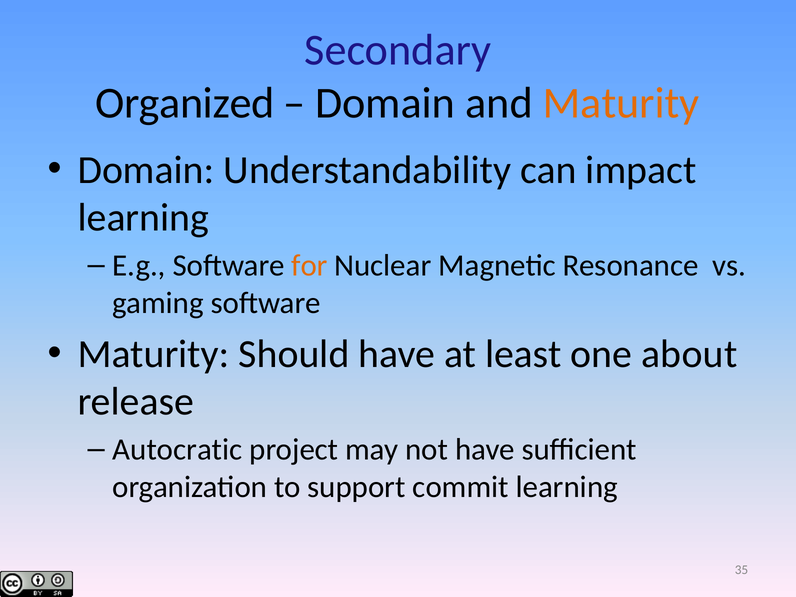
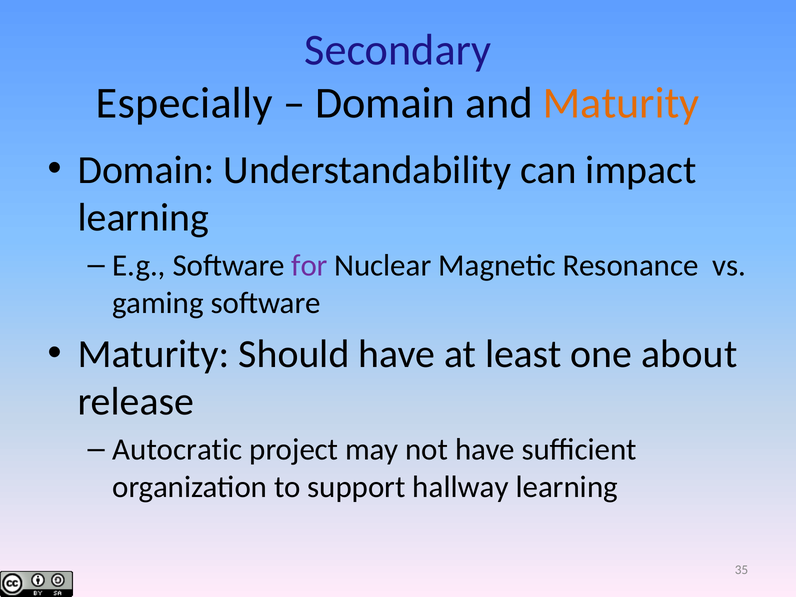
Organized: Organized -> Especially
for colour: orange -> purple
commit: commit -> hallway
